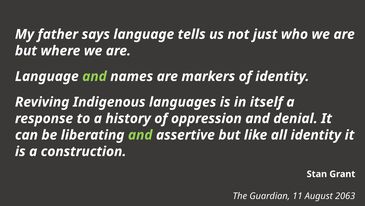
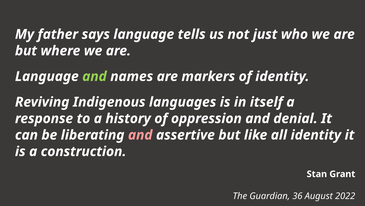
and at (140, 135) colour: light green -> pink
11: 11 -> 36
2063: 2063 -> 2022
